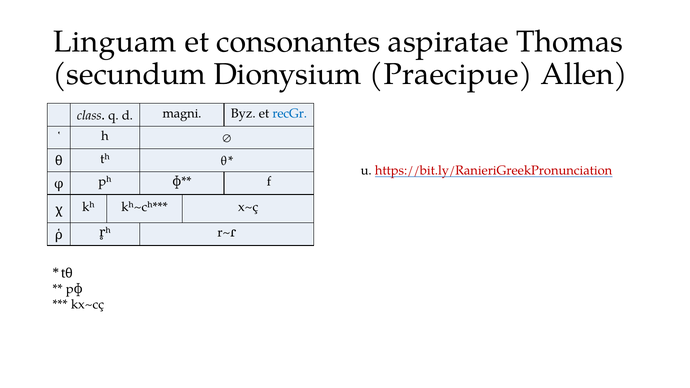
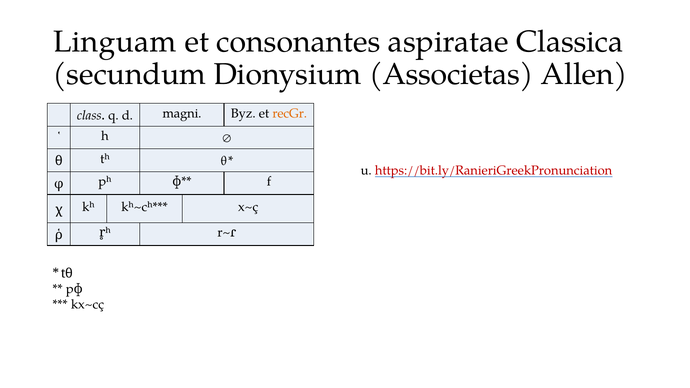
Thomas: Thomas -> Classica
Praecipue: Praecipue -> Associetas
recGr colour: blue -> orange
